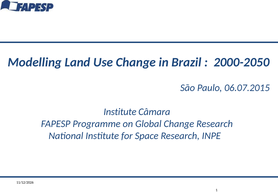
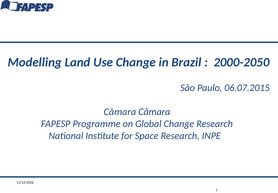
Institute at (120, 111): Institute -> Câmara
